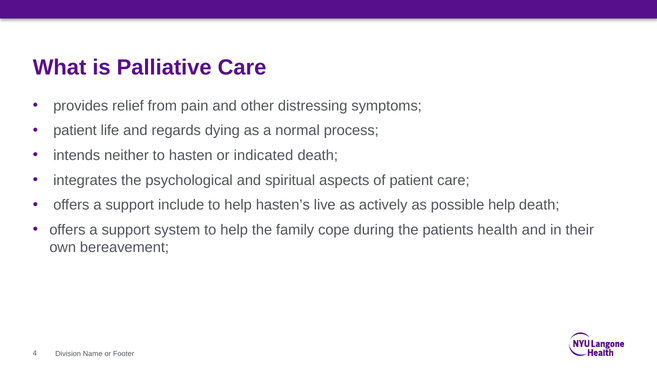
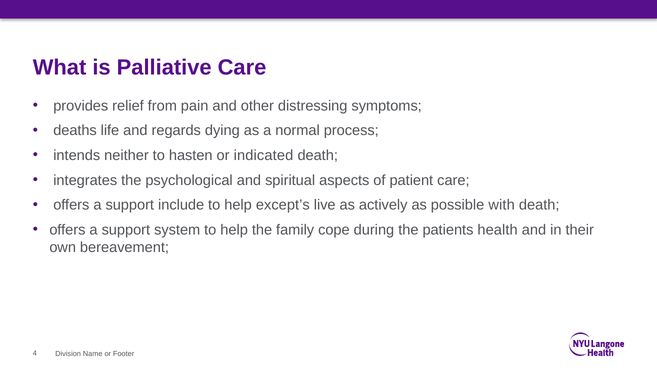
patient at (75, 130): patient -> deaths
hasten’s: hasten’s -> except’s
possible help: help -> with
